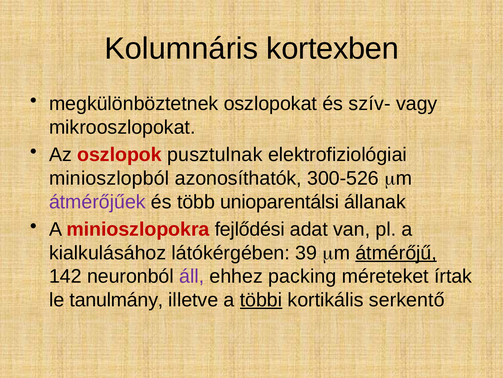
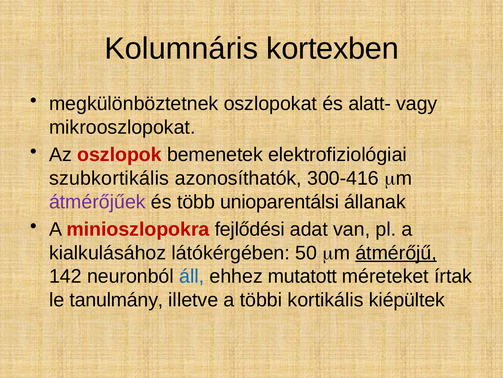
szív-: szív- -> alatt-
pusztulnak: pusztulnak -> bemenetek
minioszlopból: minioszlopból -> szubkortikális
300-526: 300-526 -> 300-416
39: 39 -> 50
áll colour: purple -> blue
packing: packing -> mutatott
többi underline: present -> none
serkentő: serkentő -> kiépültek
